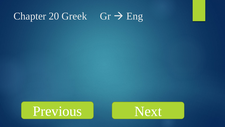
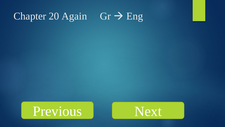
Greek: Greek -> Again
